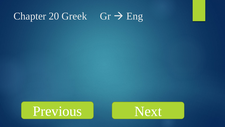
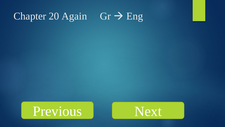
Greek: Greek -> Again
